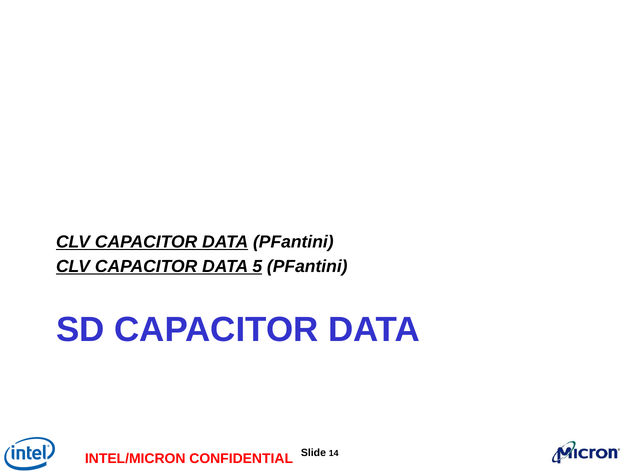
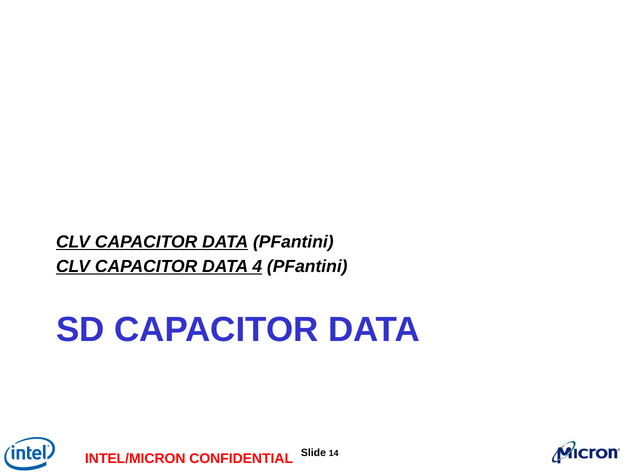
5: 5 -> 4
